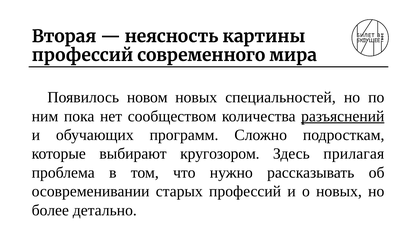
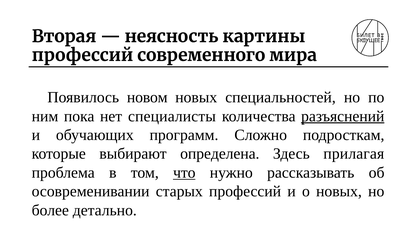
сообществом: сообществом -> специалисты
кругозором: кругозором -> определена
что underline: none -> present
